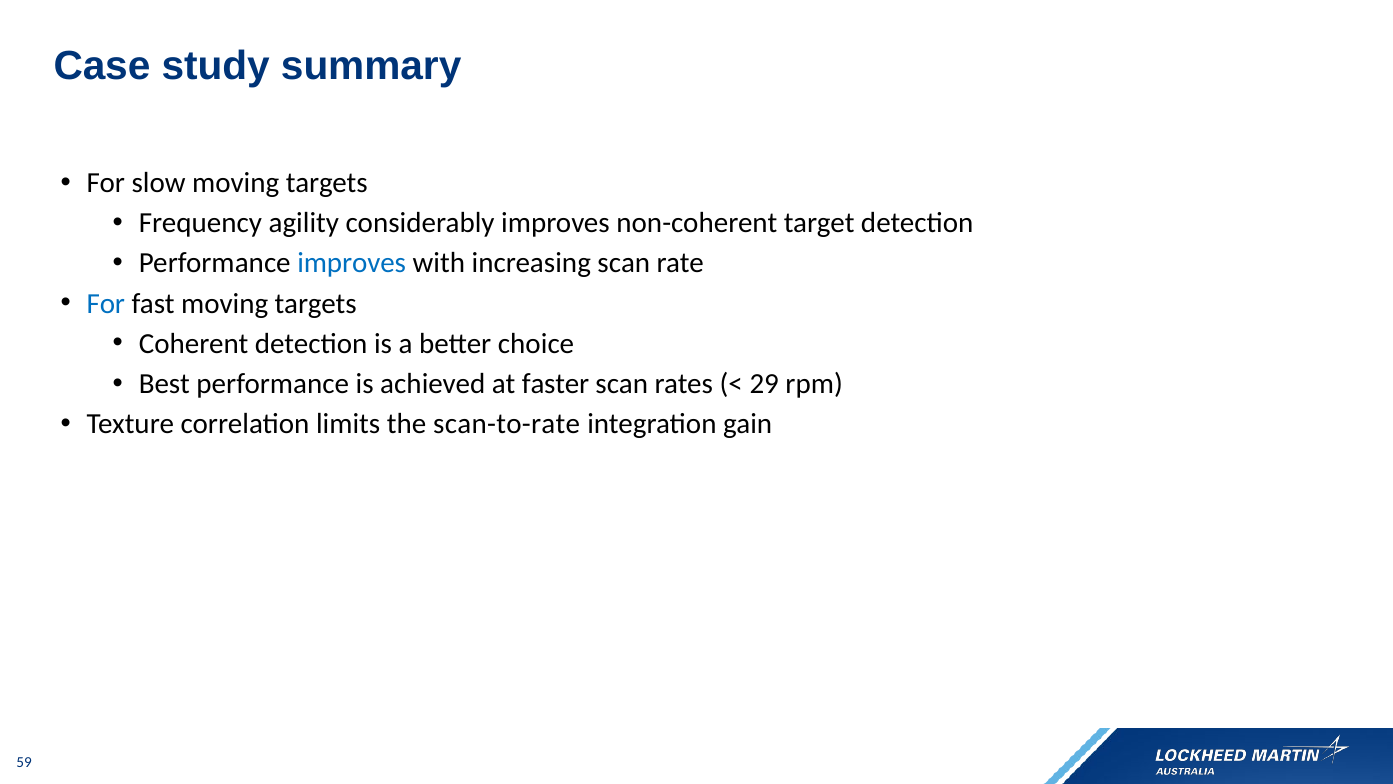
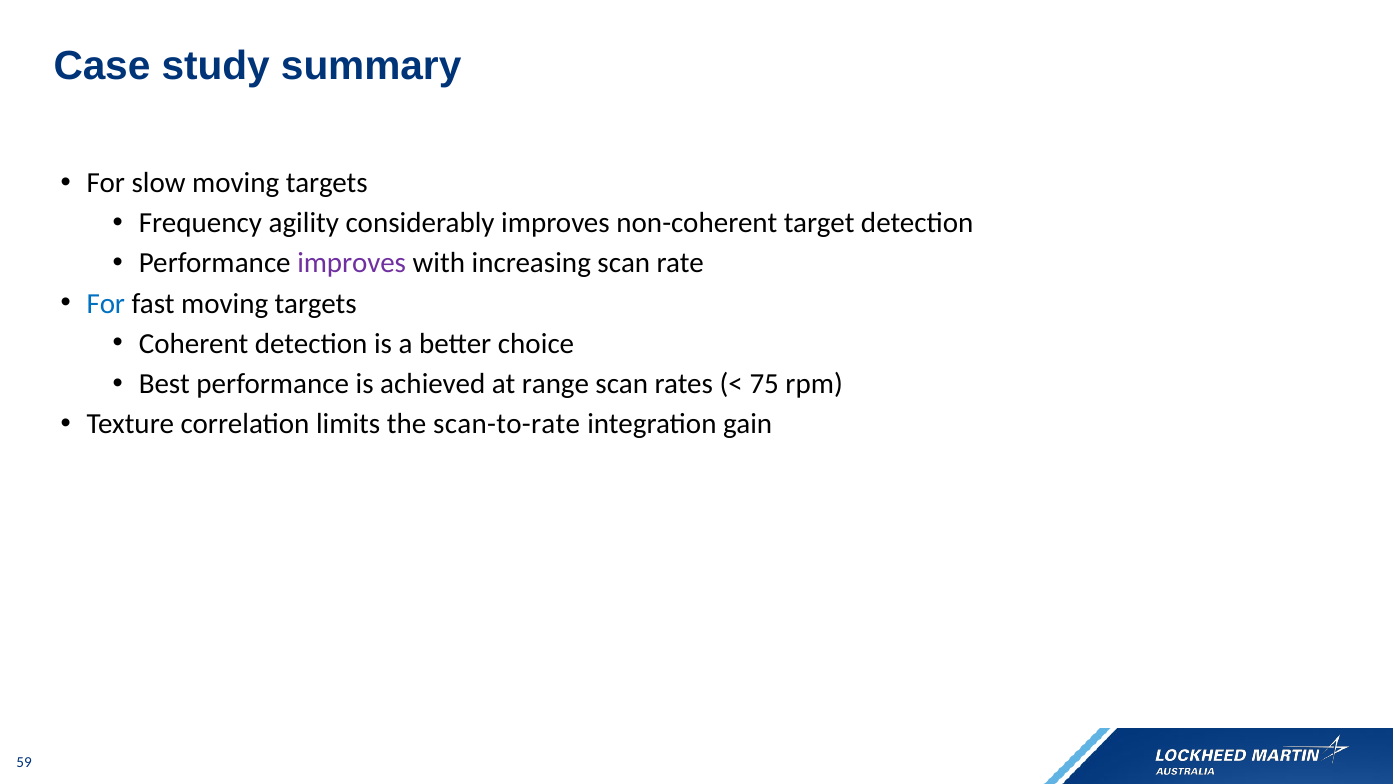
improves at (352, 263) colour: blue -> purple
faster: faster -> range
29: 29 -> 75
